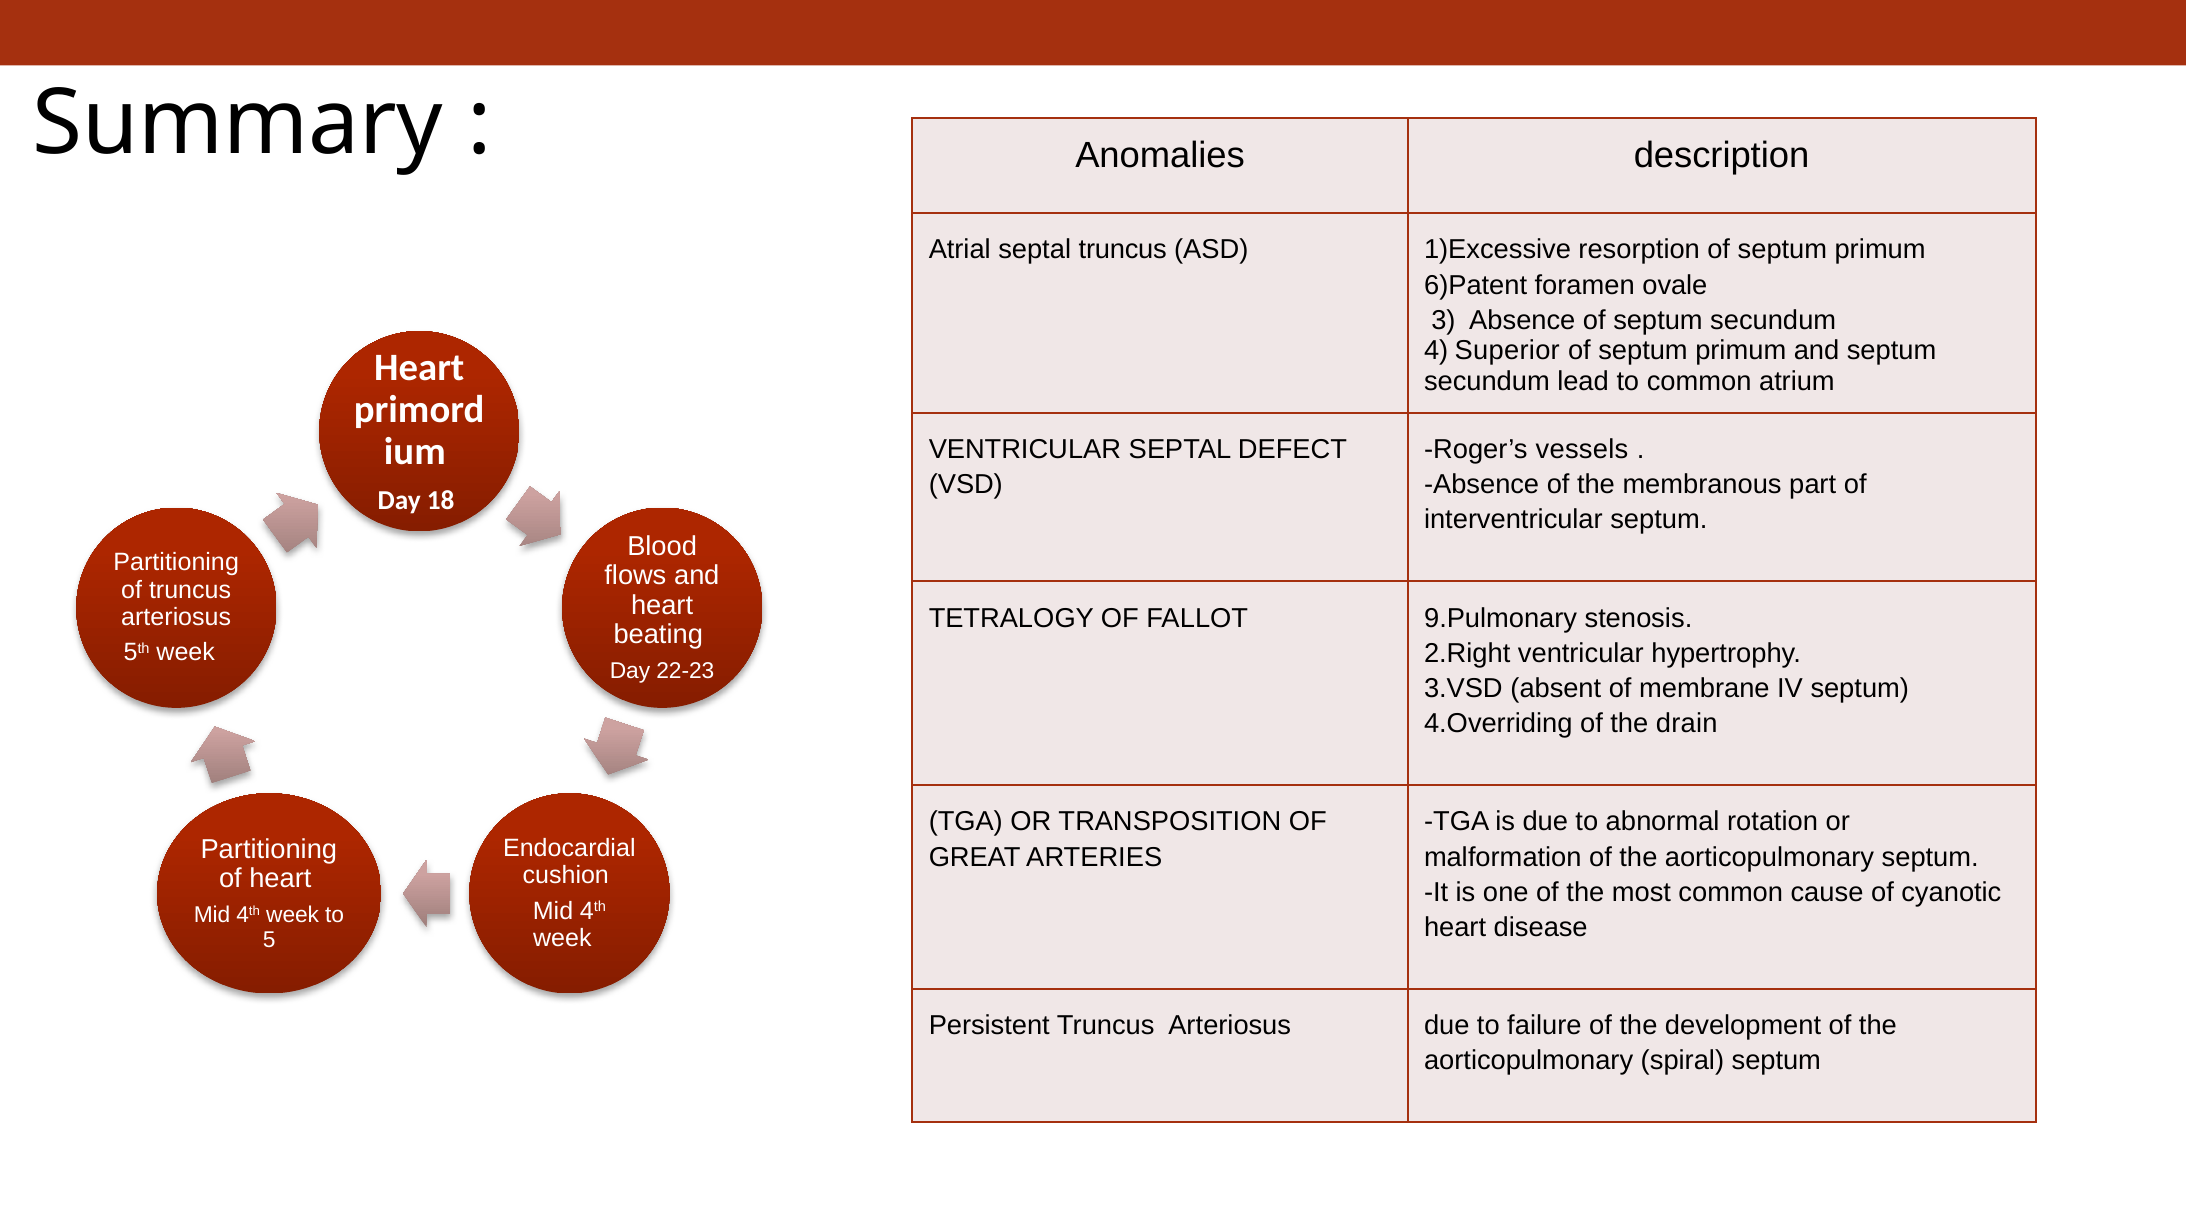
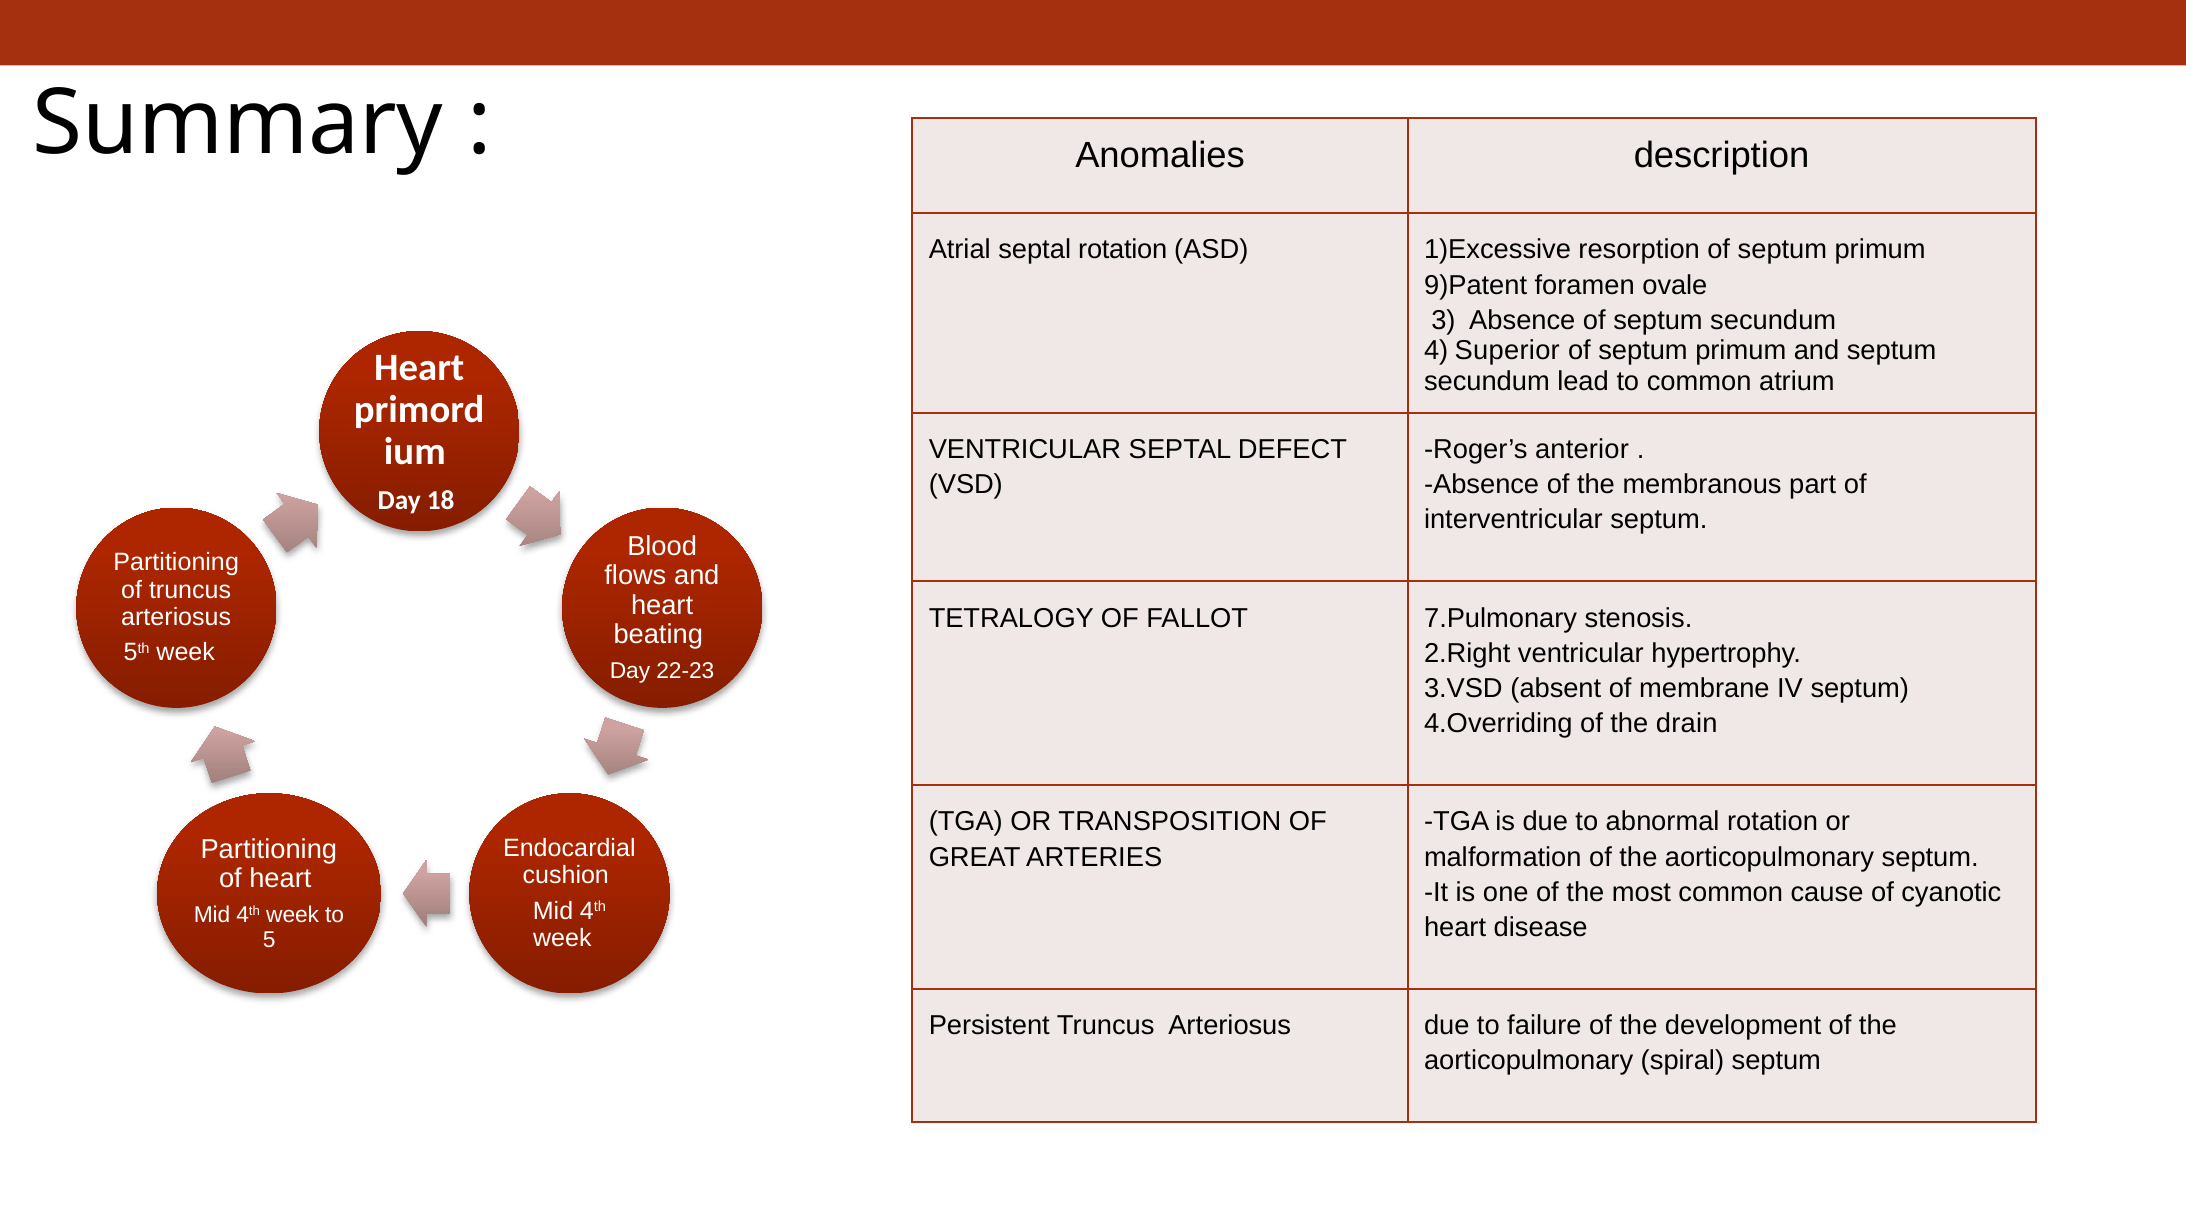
septal truncus: truncus -> rotation
6)Patent: 6)Patent -> 9)Patent
vessels: vessels -> anterior
9.Pulmonary: 9.Pulmonary -> 7.Pulmonary
